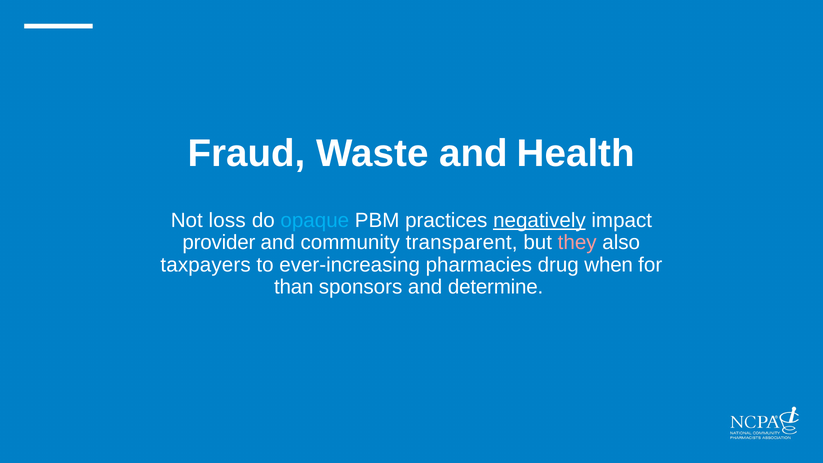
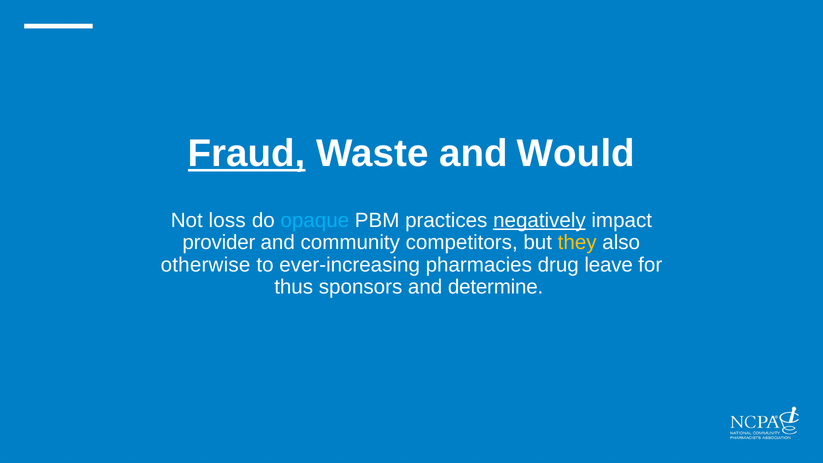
Fraud underline: none -> present
Health: Health -> Would
transparent: transparent -> competitors
they colour: pink -> yellow
taxpayers: taxpayers -> otherwise
when: when -> leave
than: than -> thus
